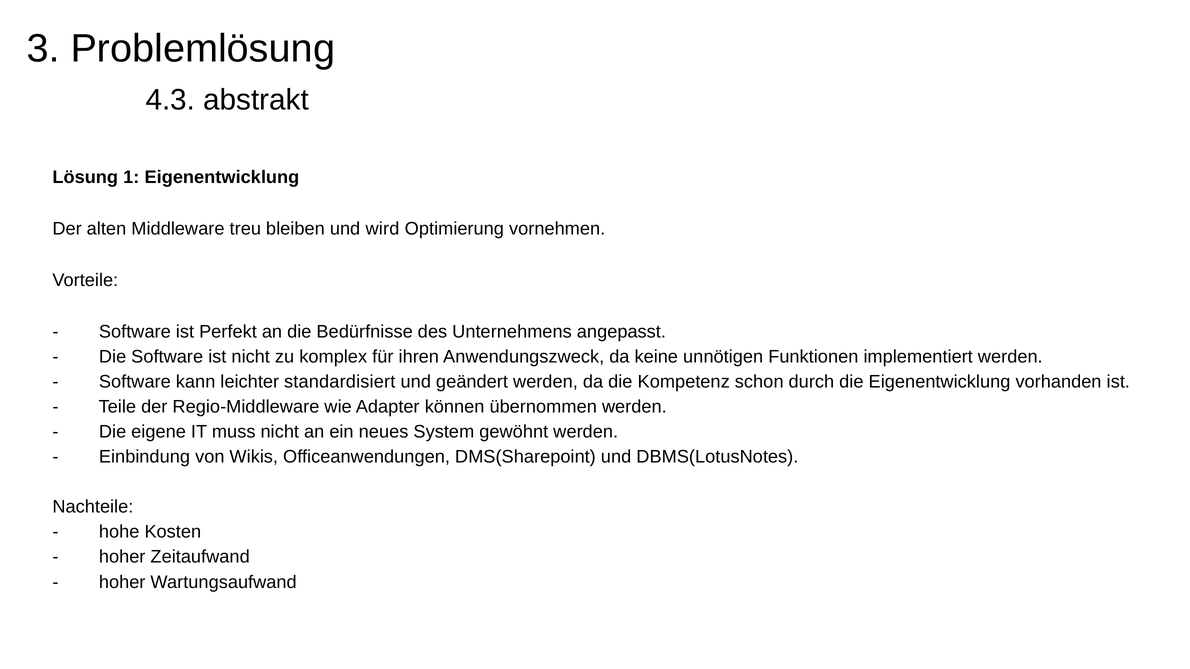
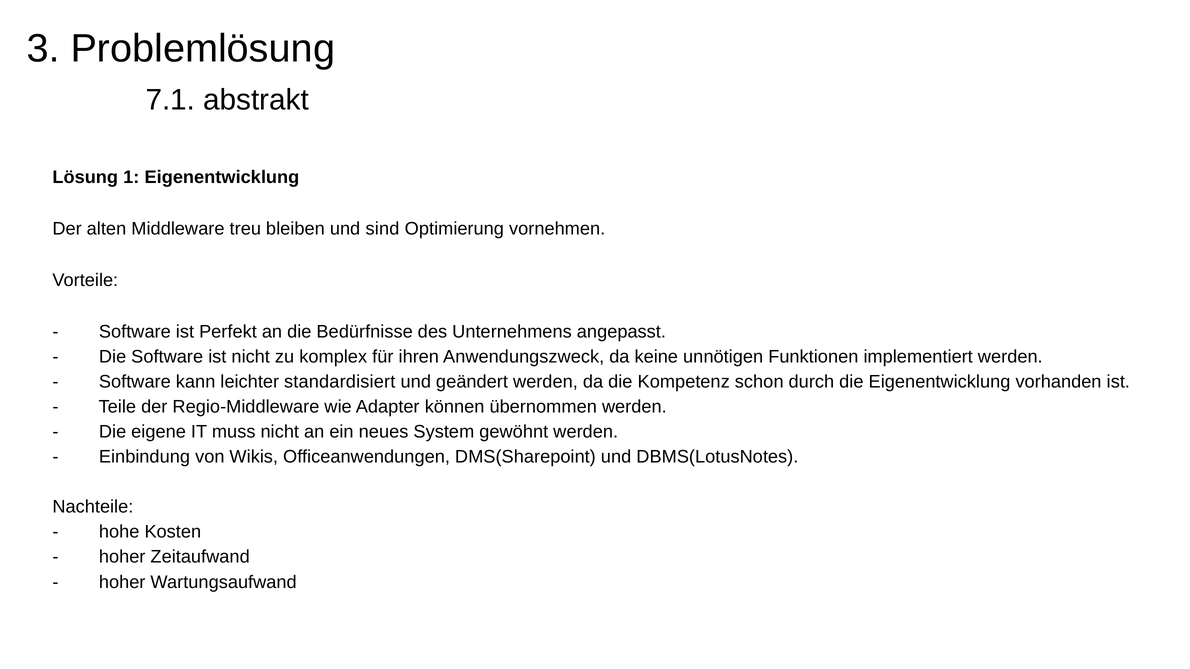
4.3: 4.3 -> 7.1
wird: wird -> sind
